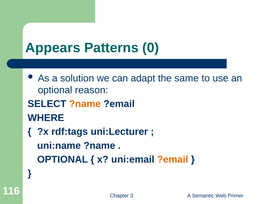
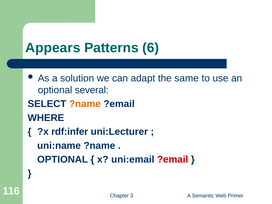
0: 0 -> 6
reason: reason -> several
rdf:tags: rdf:tags -> rdf:infer
?email at (173, 159) colour: orange -> red
